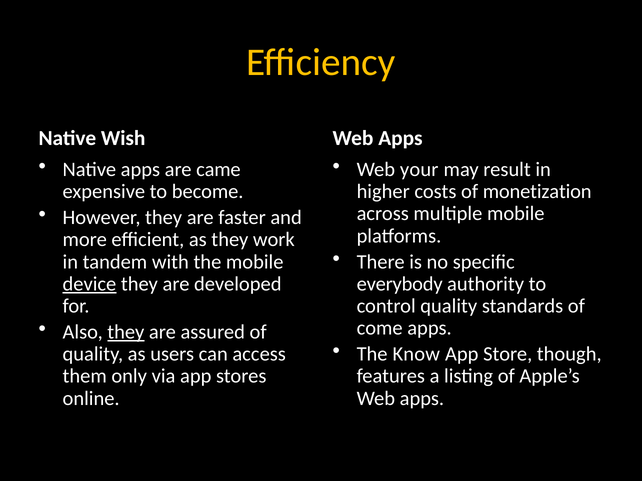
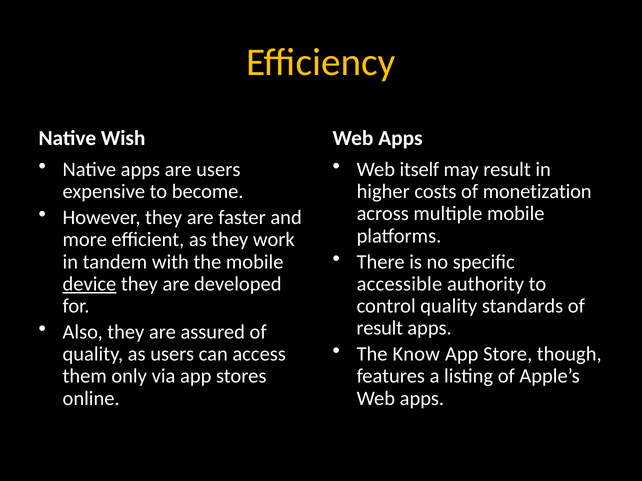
are came: came -> users
your: your -> itself
everybody: everybody -> accessible
they at (126, 332) underline: present -> none
come at (380, 328): come -> result
